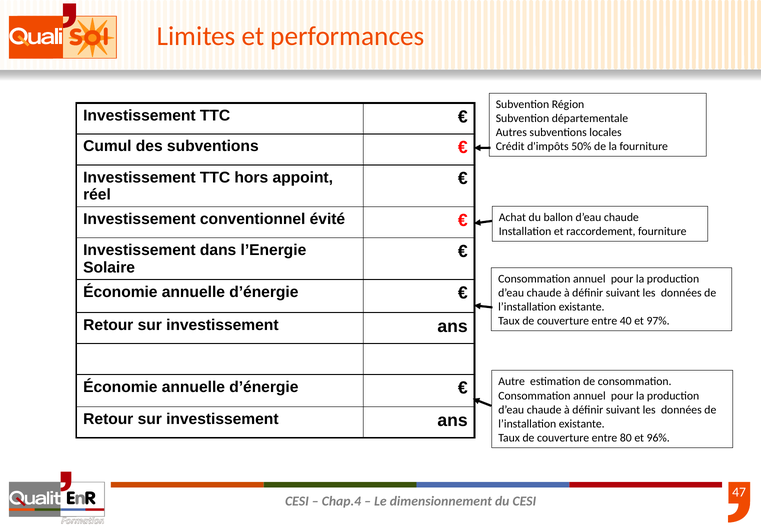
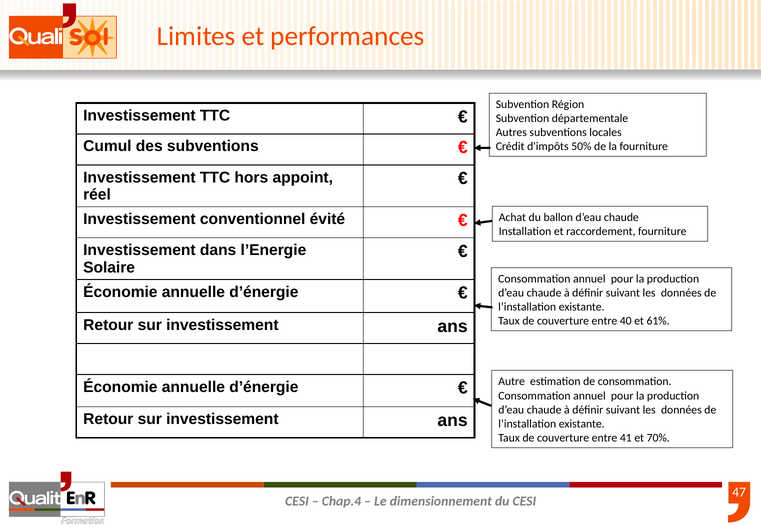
97%: 97% -> 61%
80: 80 -> 41
96%: 96% -> 70%
